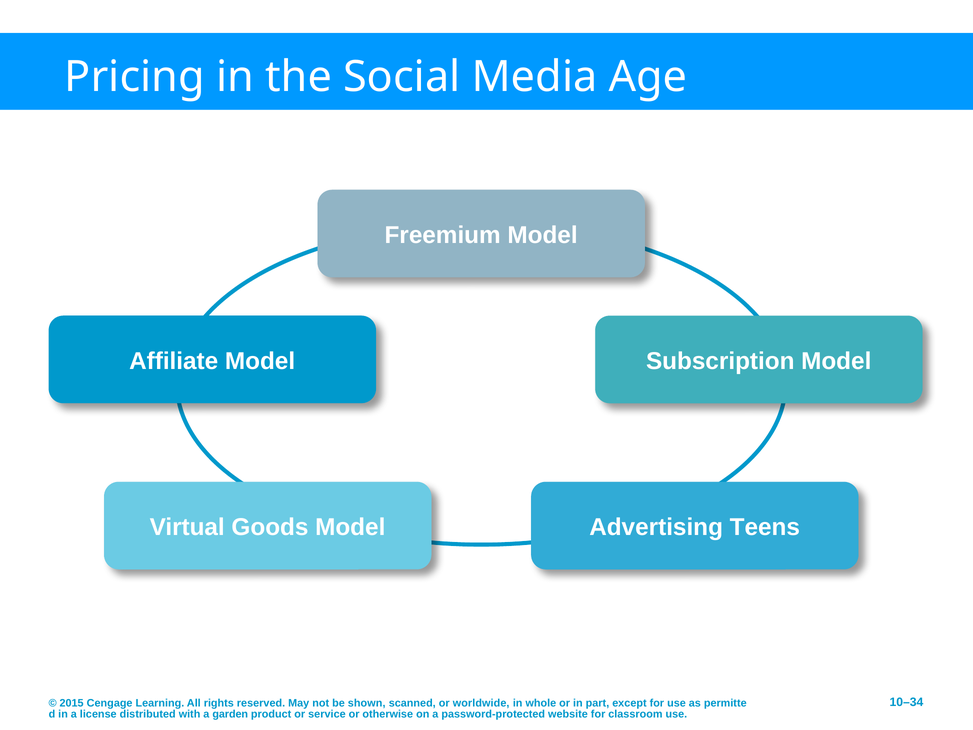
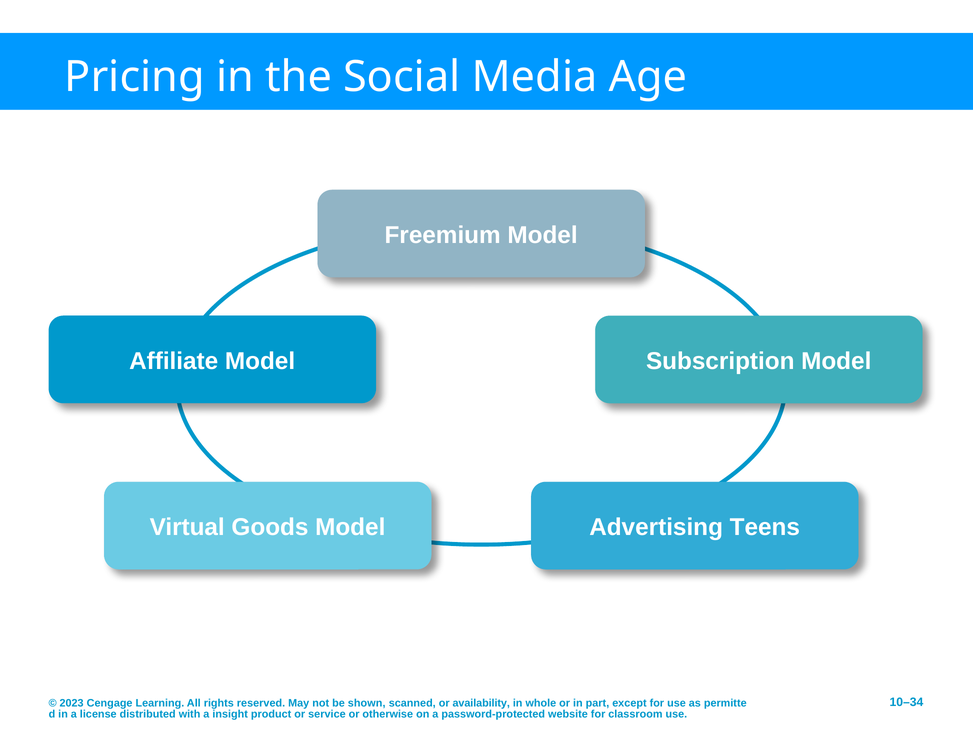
2015: 2015 -> 2023
worldwide: worldwide -> availability
garden: garden -> insight
